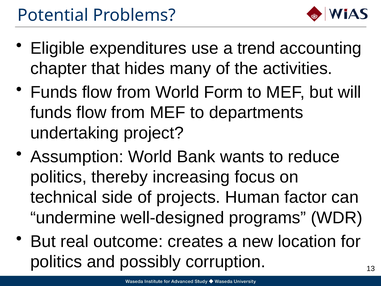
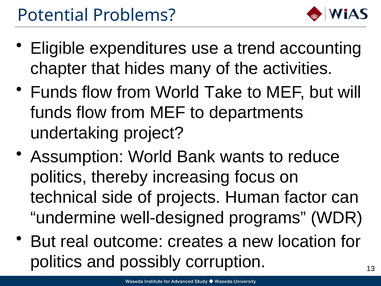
Form: Form -> Take
